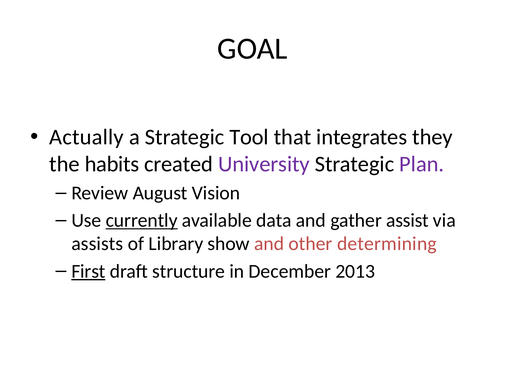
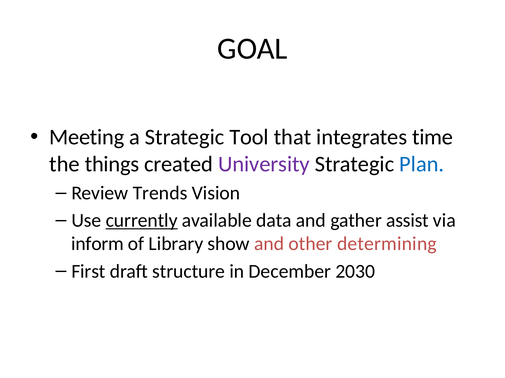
Actually: Actually -> Meeting
they: they -> time
habits: habits -> things
Plan colour: purple -> blue
August: August -> Trends
assists: assists -> inform
First underline: present -> none
2013: 2013 -> 2030
